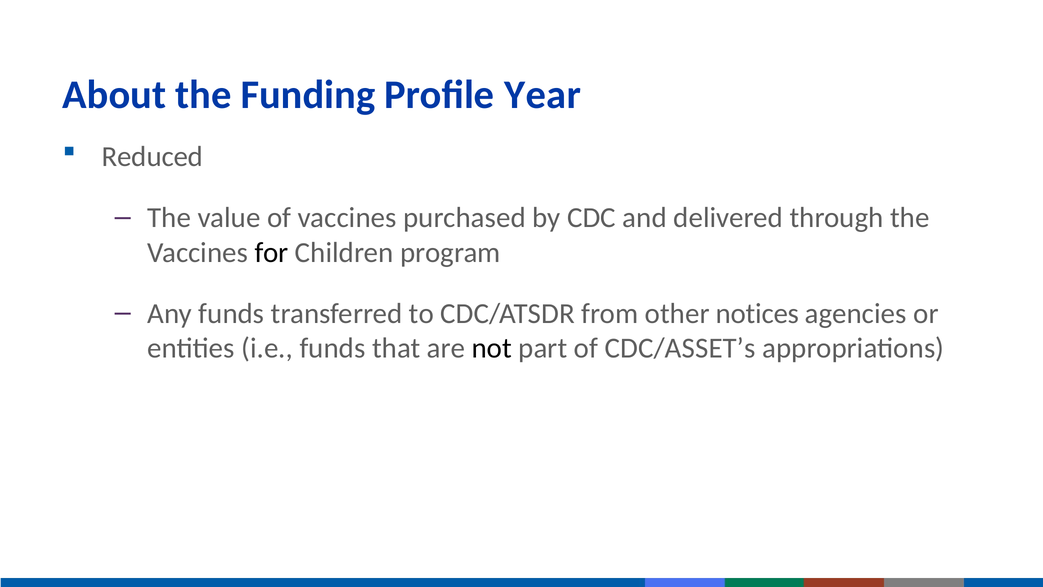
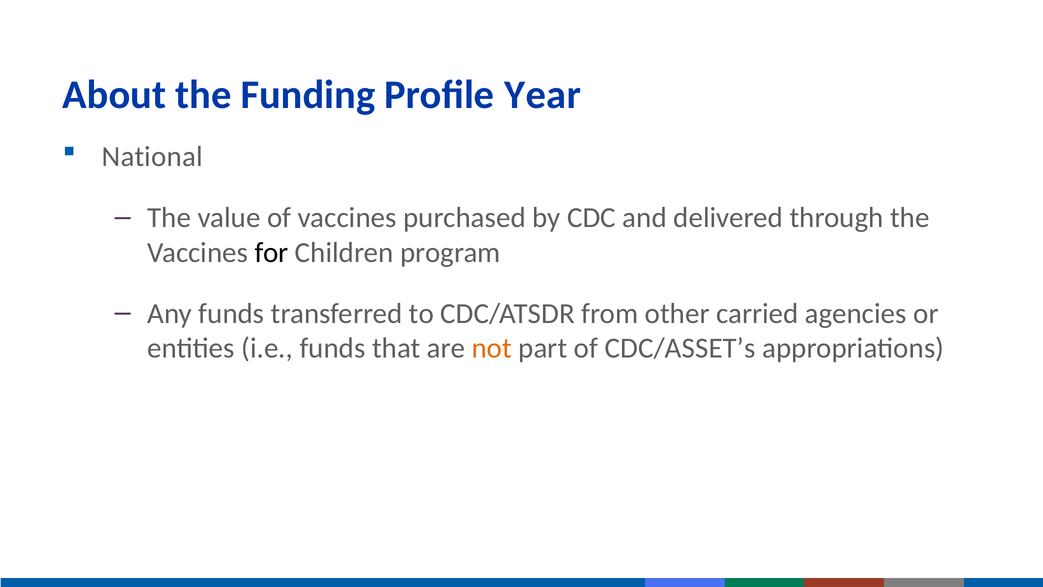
Reduced: Reduced -> National
notices: notices -> carried
not colour: black -> orange
